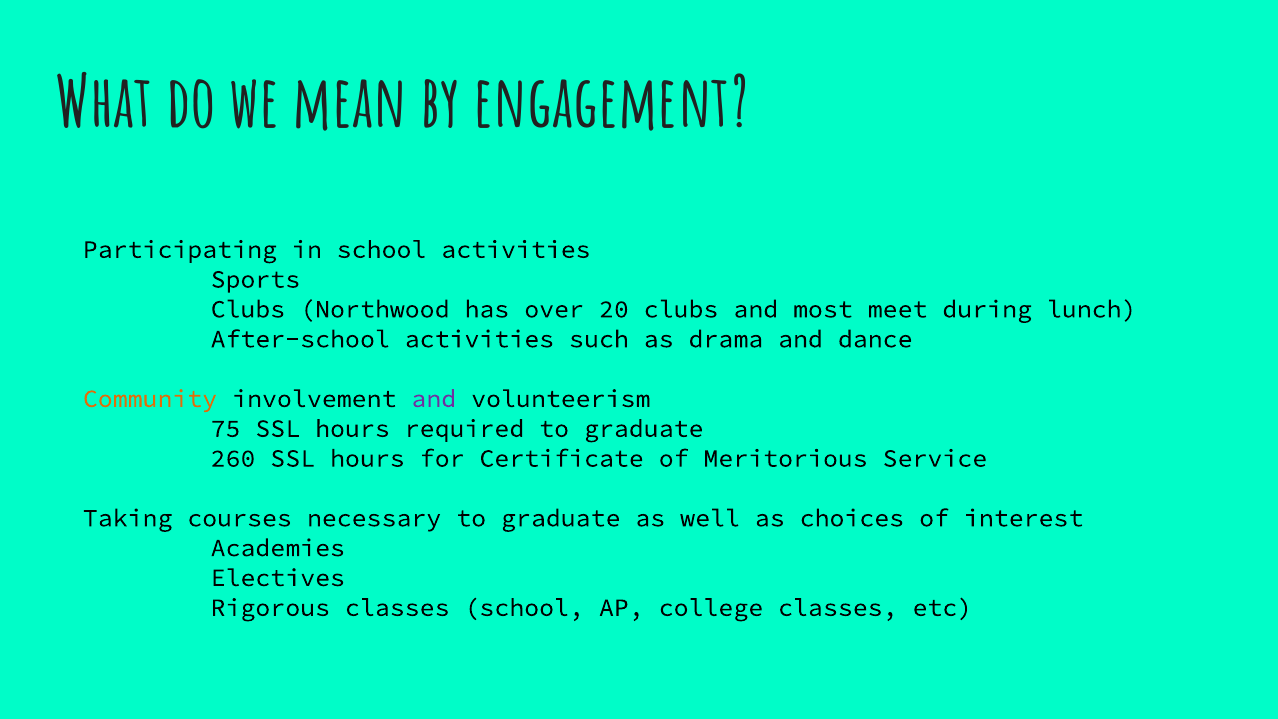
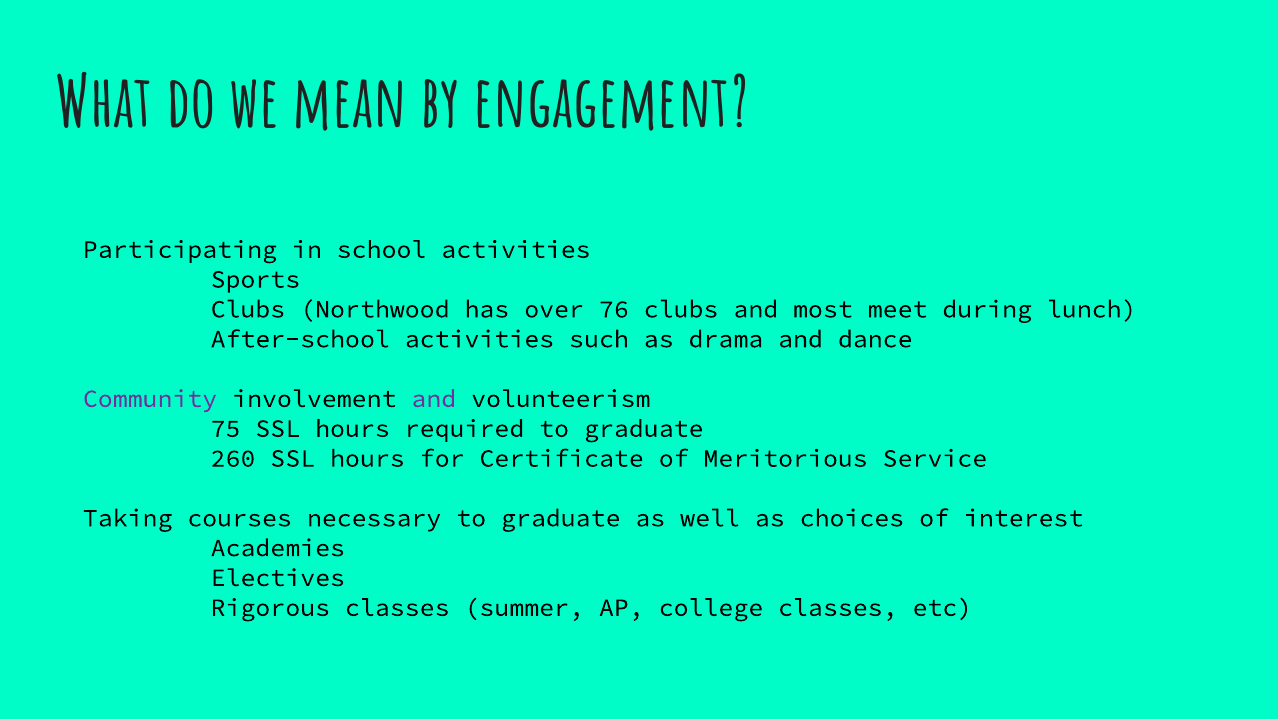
20: 20 -> 76
Community colour: orange -> purple
classes school: school -> summer
